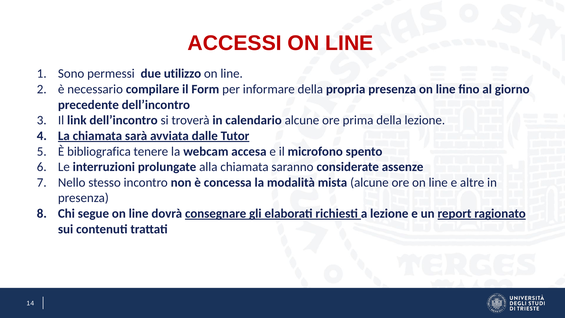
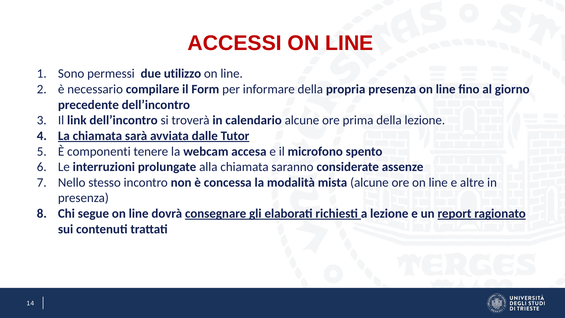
bibliografica: bibliografica -> componenti
